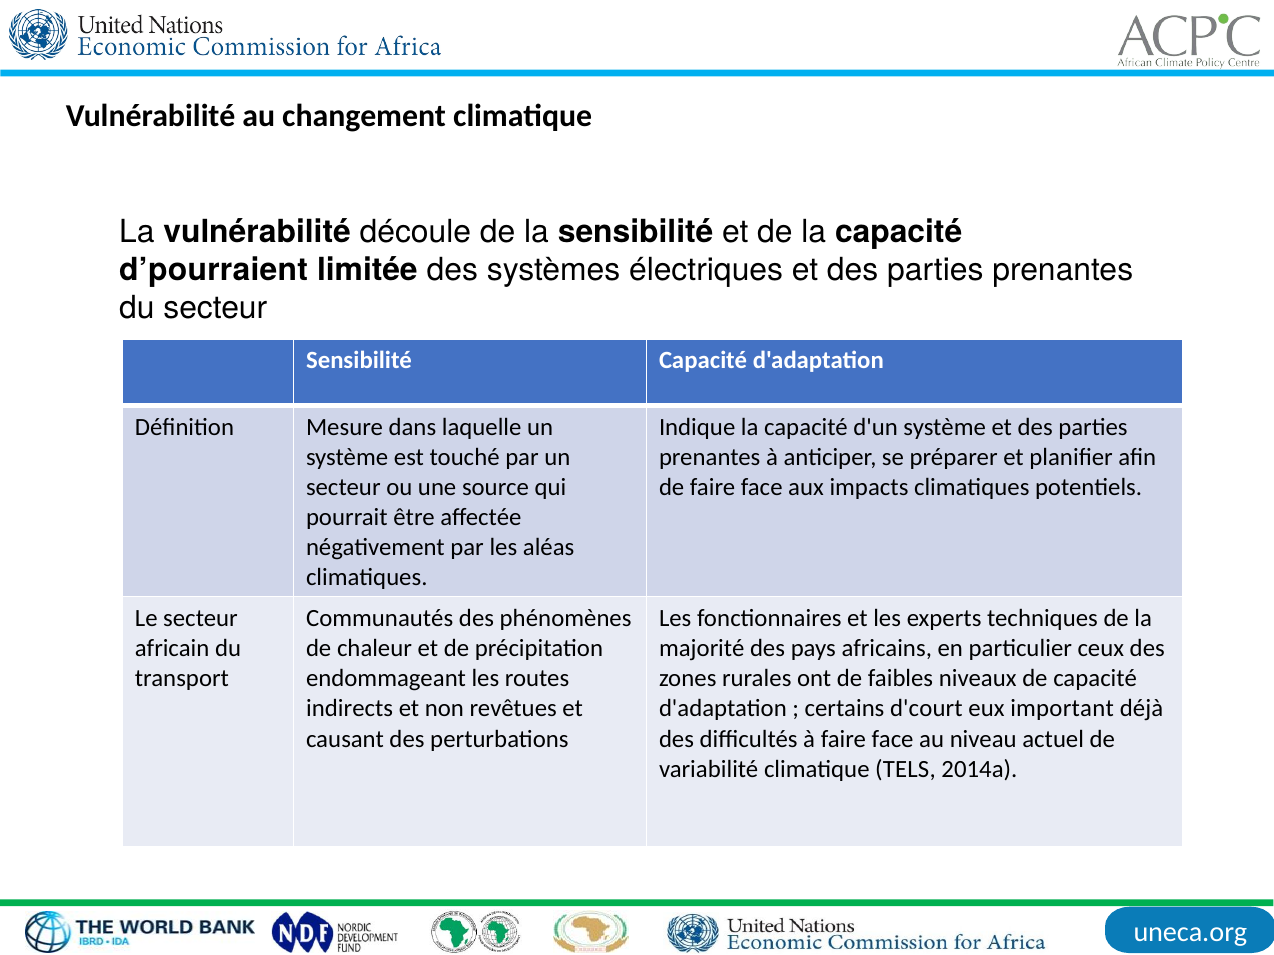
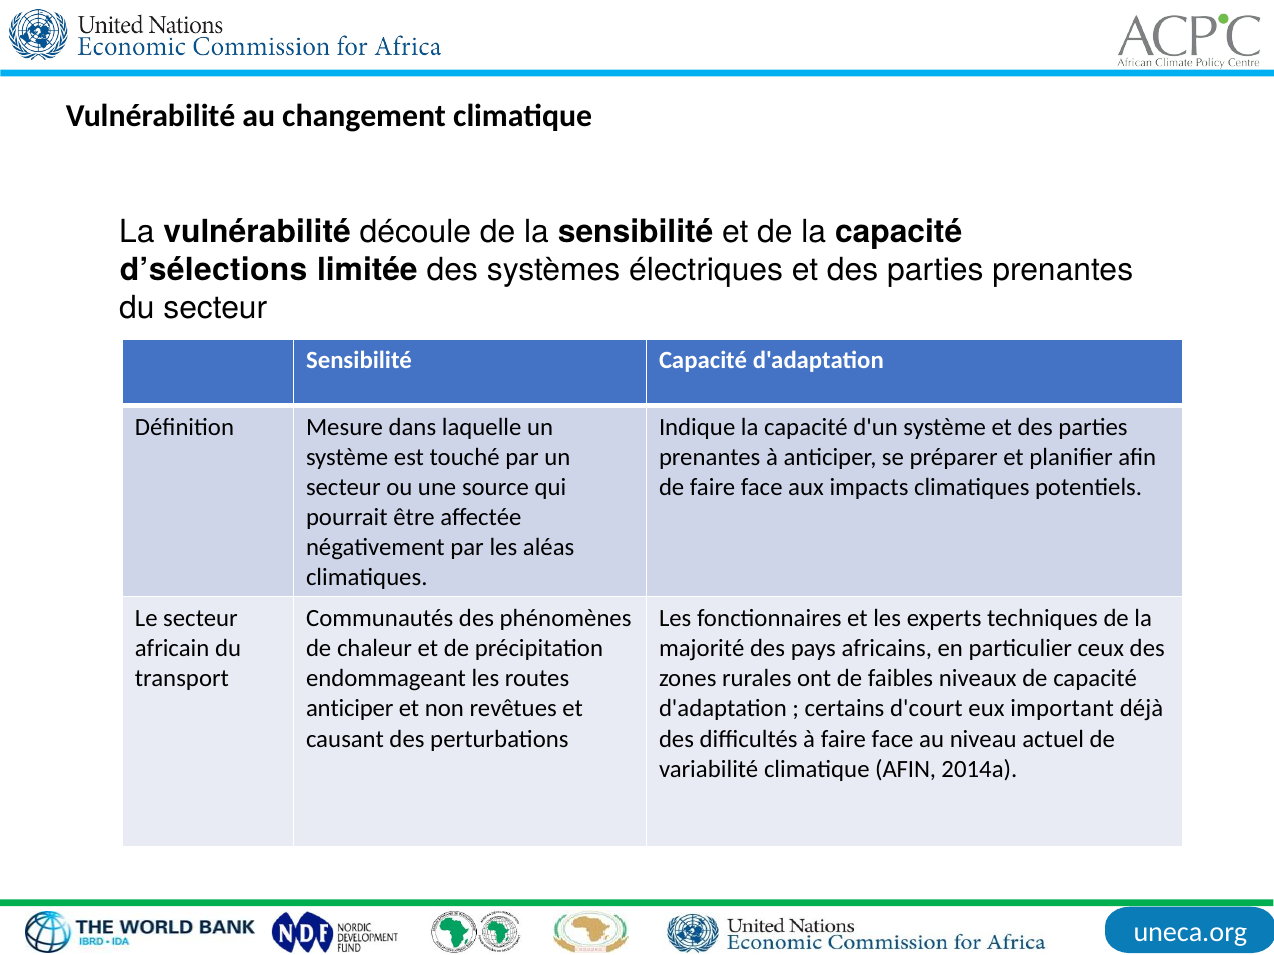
d’pourraient: d’pourraient -> d’sélections
indirects at (350, 709): indirects -> anticiper
climatique TELS: TELS -> AFIN
